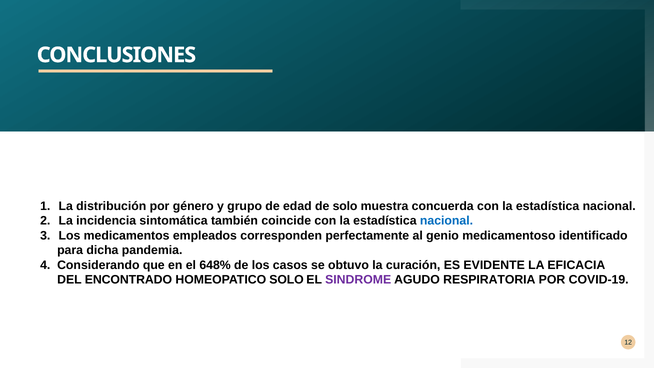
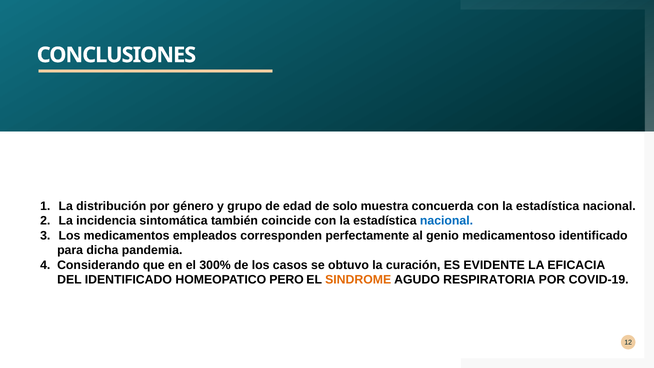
648%: 648% -> 300%
DEL ENCONTRADO: ENCONTRADO -> IDENTIFICADO
HOMEOPATICO SOLO: SOLO -> PERO
SINDROME colour: purple -> orange
